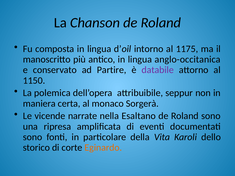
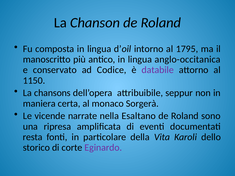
1175: 1175 -> 1795
Partire: Partire -> Codice
polemica: polemica -> chansons
sono at (33, 137): sono -> resta
Eginardo colour: orange -> purple
